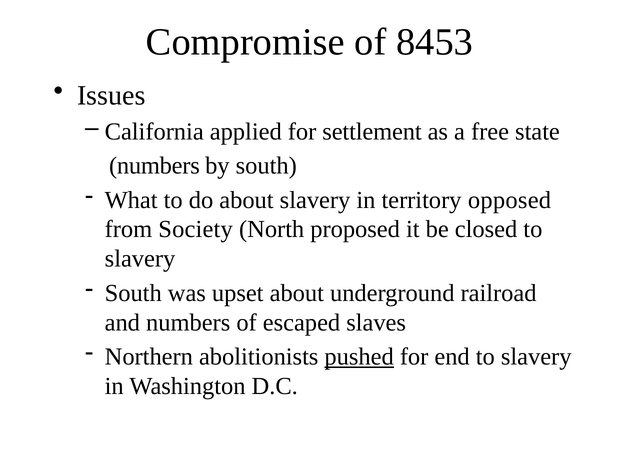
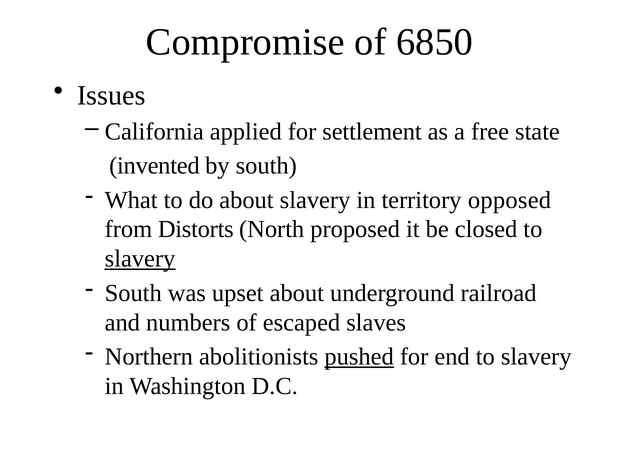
8453: 8453 -> 6850
numbers at (154, 166): numbers -> invented
Society: Society -> Distorts
slavery at (140, 259) underline: none -> present
